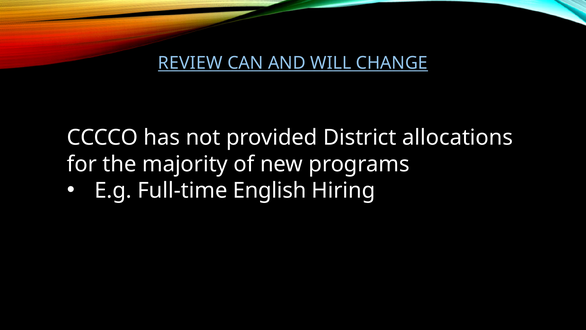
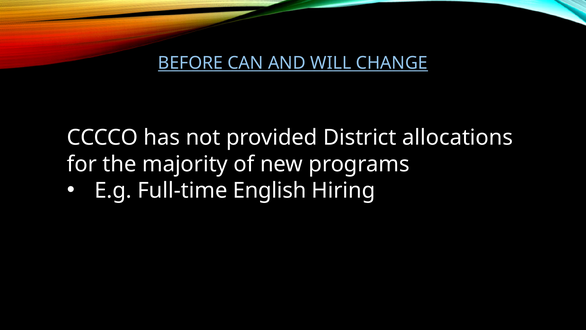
REVIEW: REVIEW -> BEFORE
